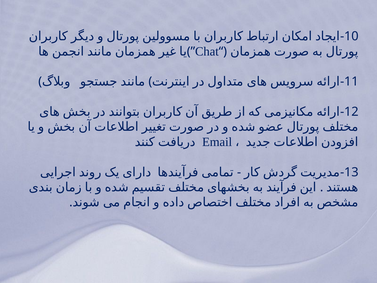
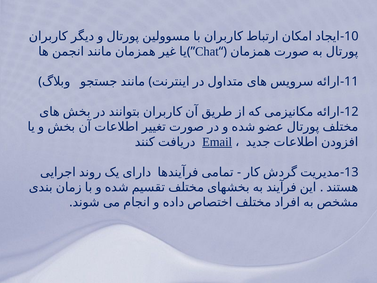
Email underline: none -> present
